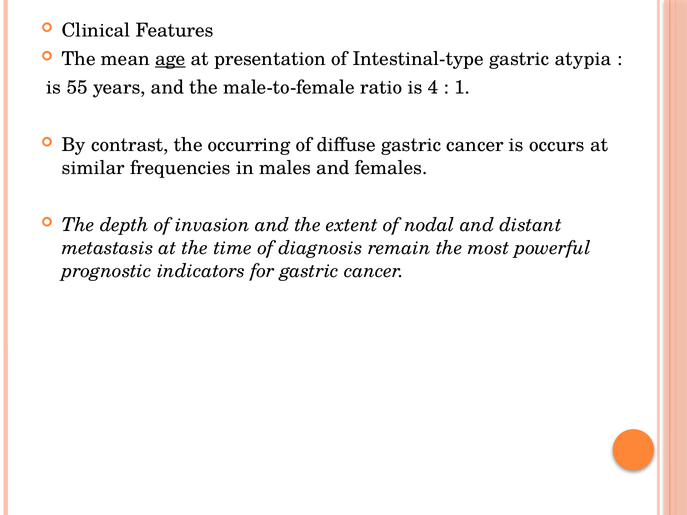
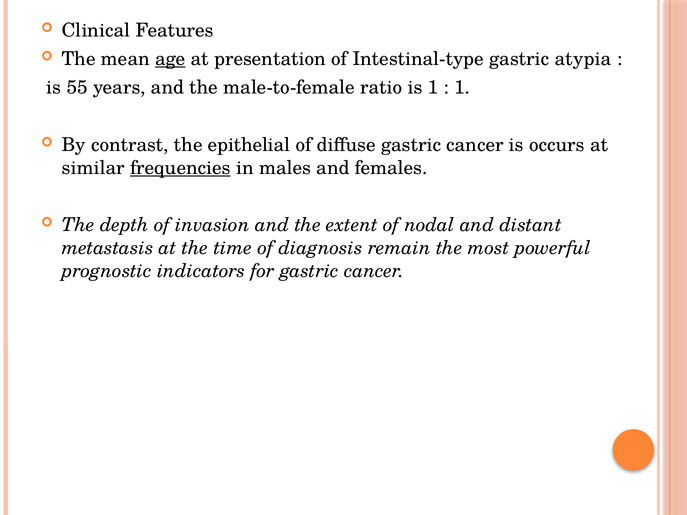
is 4: 4 -> 1
occurring: occurring -> epithelial
frequencies underline: none -> present
